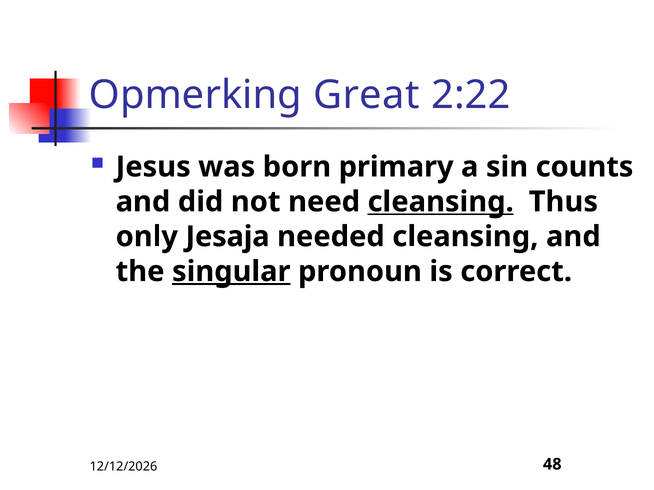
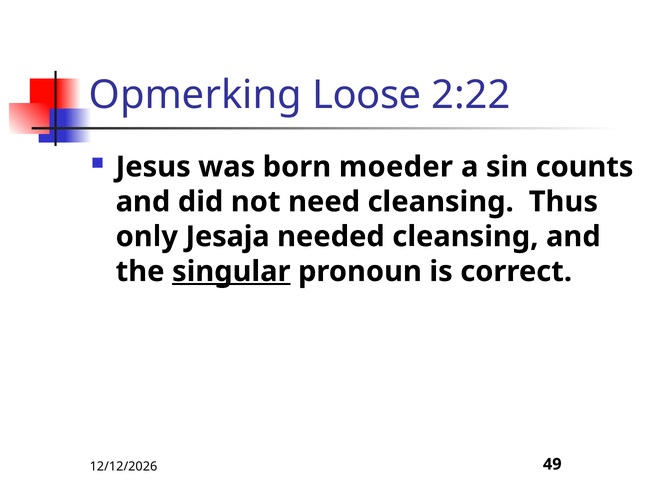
Great: Great -> Loose
primary: primary -> moeder
cleansing at (441, 202) underline: present -> none
48: 48 -> 49
